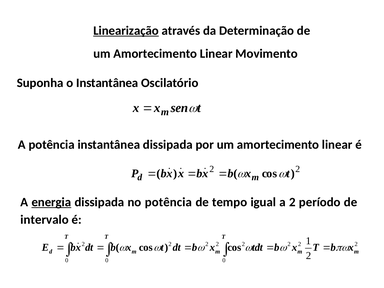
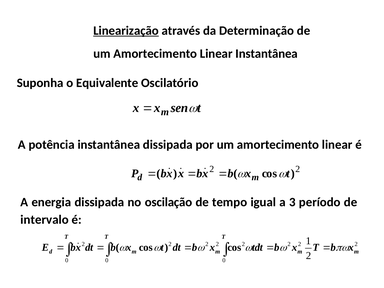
Linear Movimento: Movimento -> Instantânea
o Instantânea: Instantânea -> Equivalente
energia underline: present -> none
no potência: potência -> oscilação
a 2: 2 -> 3
